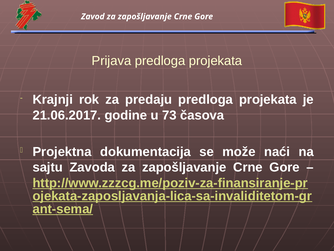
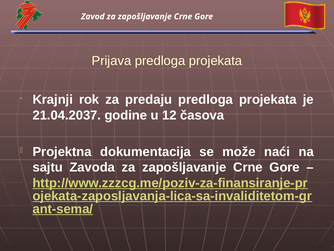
21.06.2017: 21.06.2017 -> 21.04.2037
73: 73 -> 12
